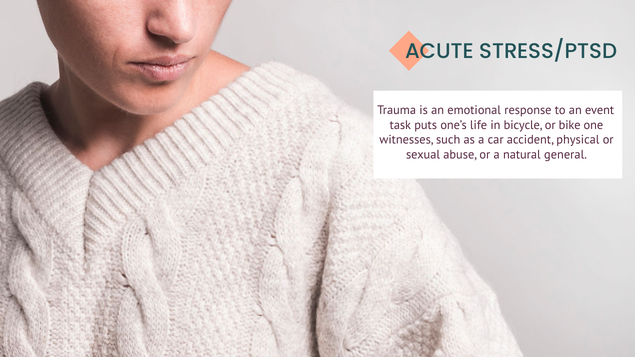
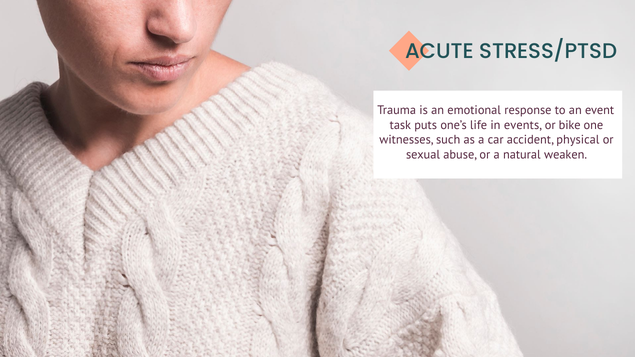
bicycle: bicycle -> events
general: general -> weaken
